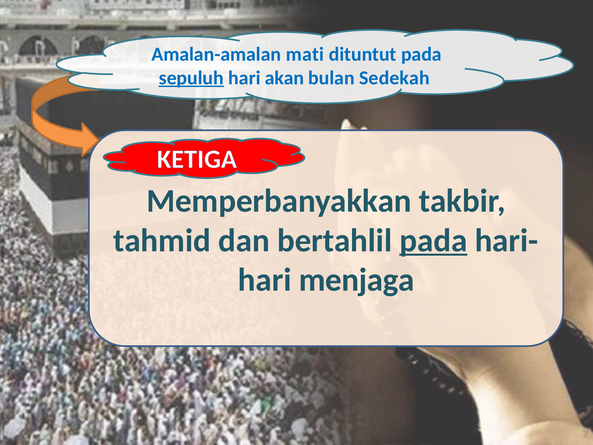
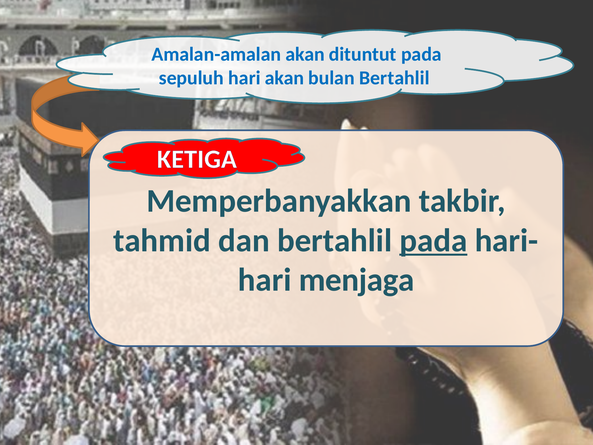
Amalan-amalan mati: mati -> akan
sepuluh underline: present -> none
bulan Sedekah: Sedekah -> Bertahlil
